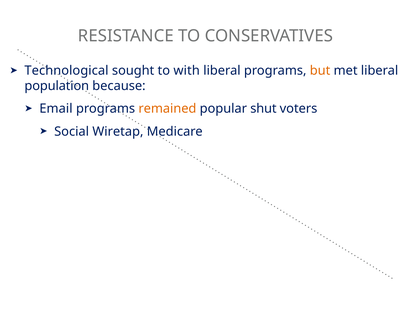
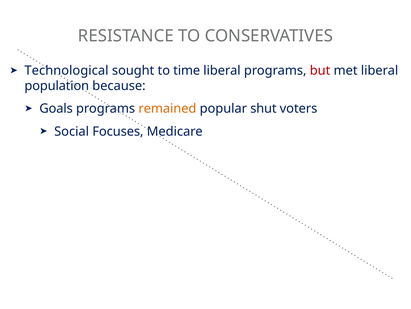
with: with -> time
but colour: orange -> red
Email: Email -> Goals
Wiretap: Wiretap -> Focuses
